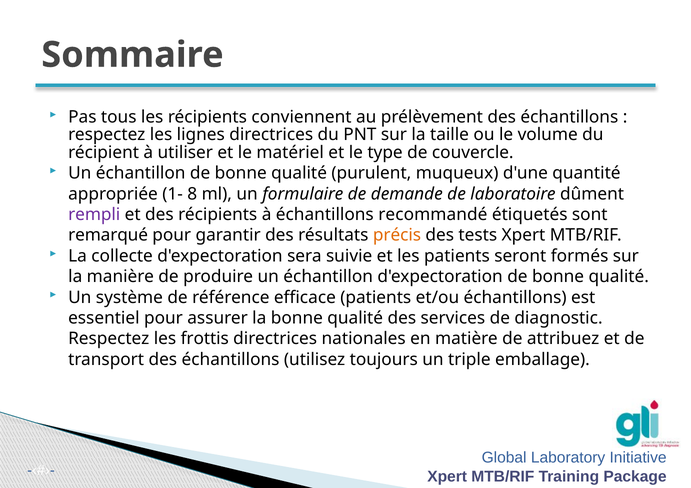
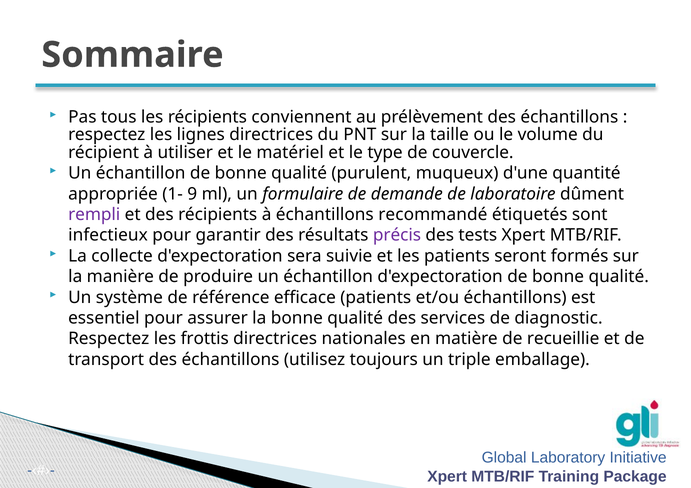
8: 8 -> 9
remarqué: remarqué -> infectieux
précis colour: orange -> purple
attribuez: attribuez -> recueillie
